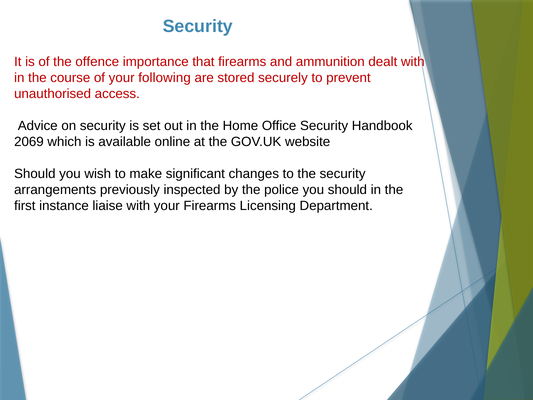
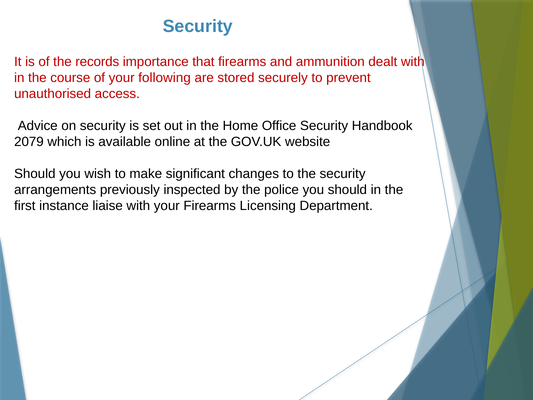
offence: offence -> records
2069: 2069 -> 2079
